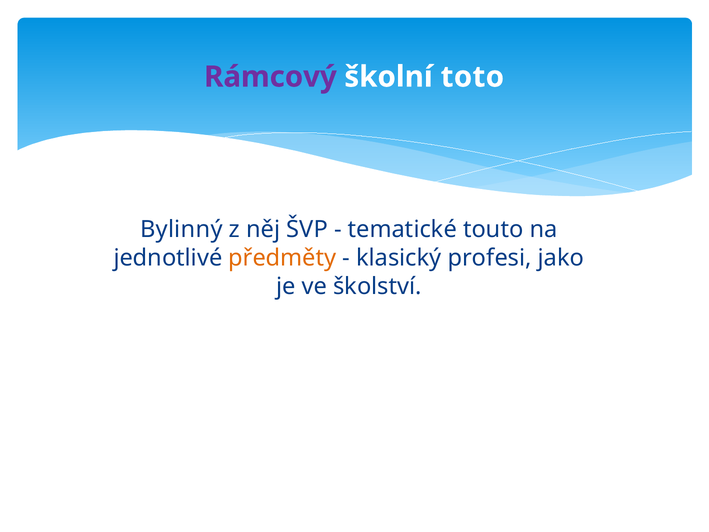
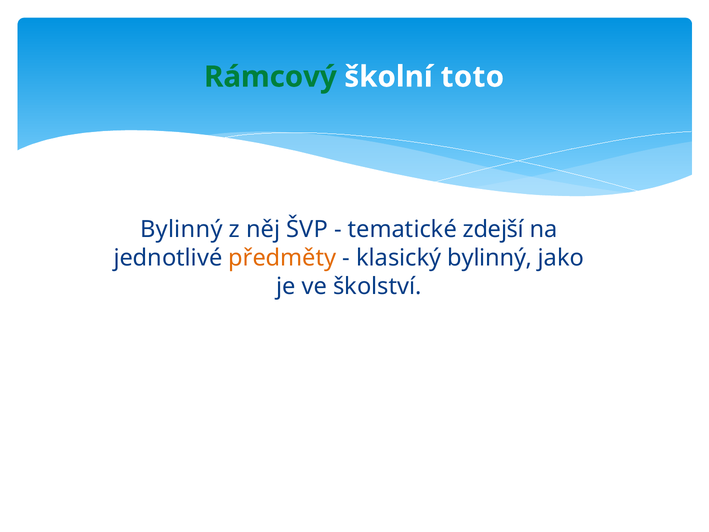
Rámcový colour: purple -> green
touto: touto -> zdejší
klasický profesi: profesi -> bylinný
